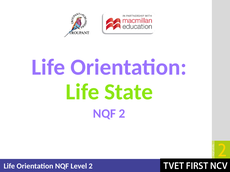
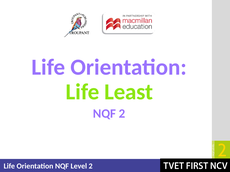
State: State -> Least
